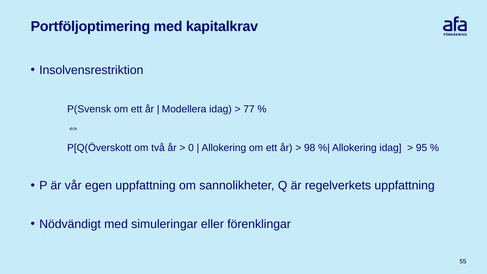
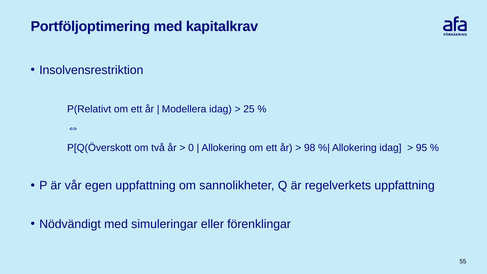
P(Svensk: P(Svensk -> P(Relativt
77: 77 -> 25
